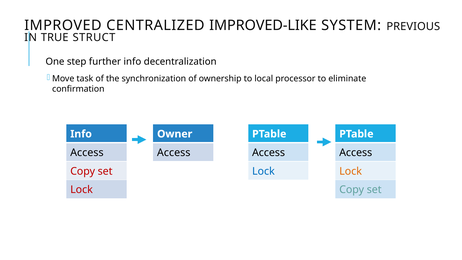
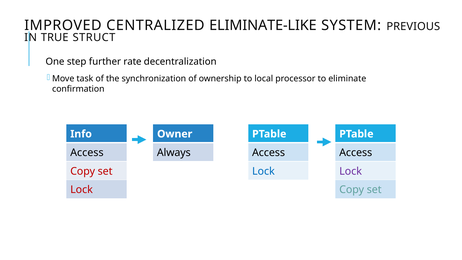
IMPROVED-LIKE: IMPROVED-LIKE -> ELIMINATE-LIKE
further info: info -> rate
Access at (174, 153): Access -> Always
Lock at (351, 171) colour: orange -> purple
